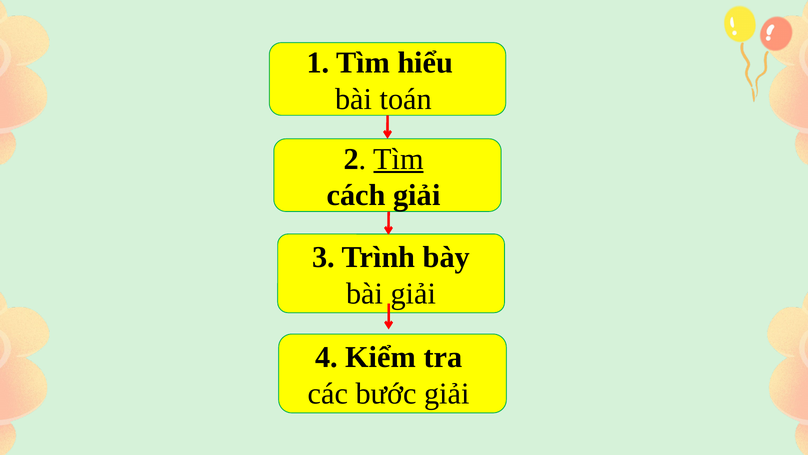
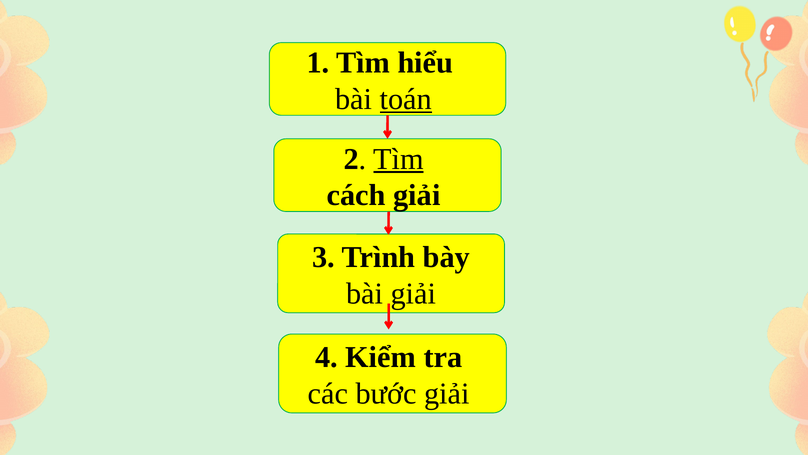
toán underline: none -> present
